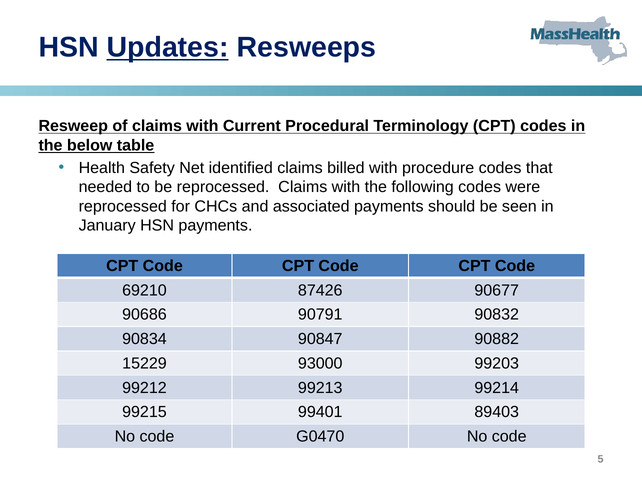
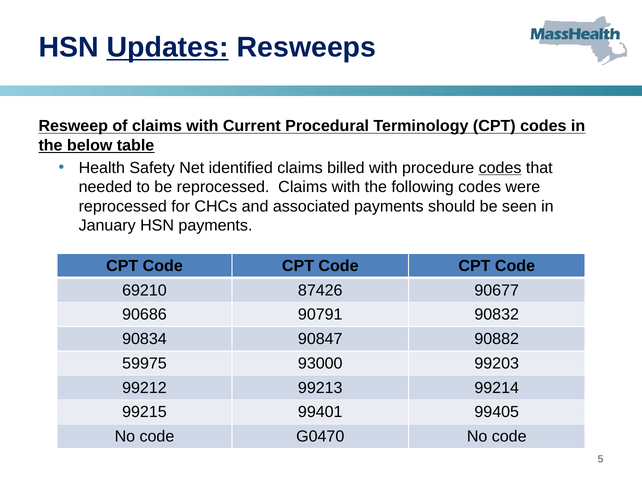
codes at (500, 168) underline: none -> present
15229: 15229 -> 59975
89403: 89403 -> 99405
